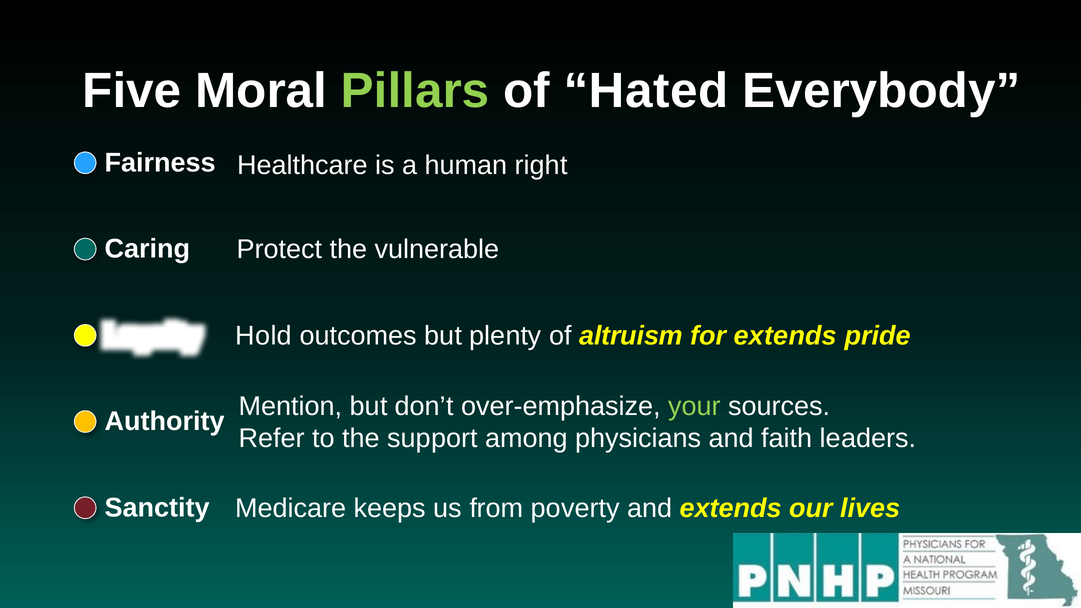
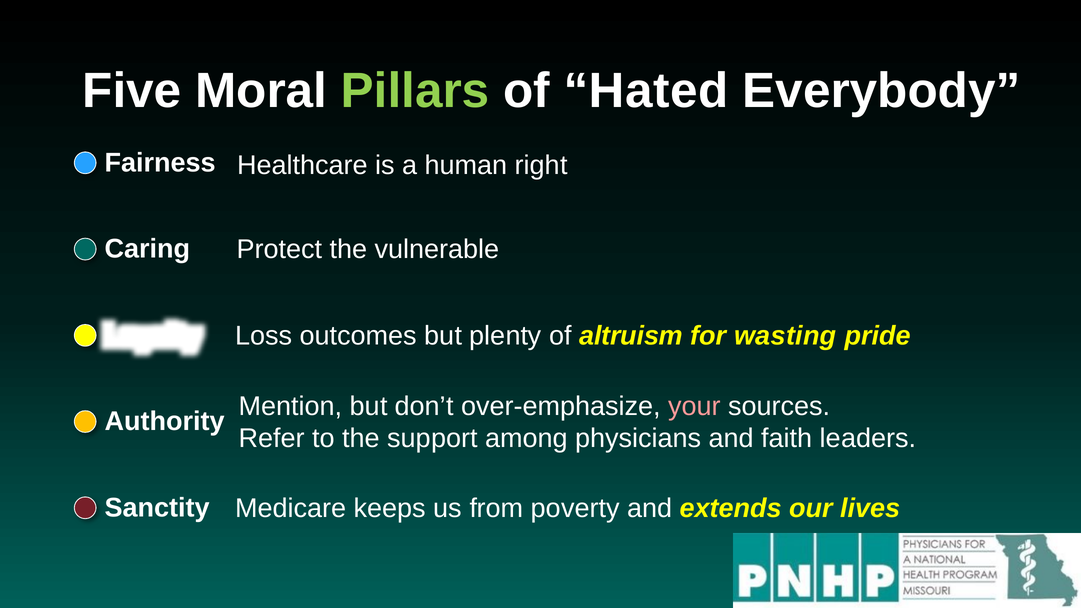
Hold: Hold -> Loss
for extends: extends -> wasting
your colour: light green -> pink
